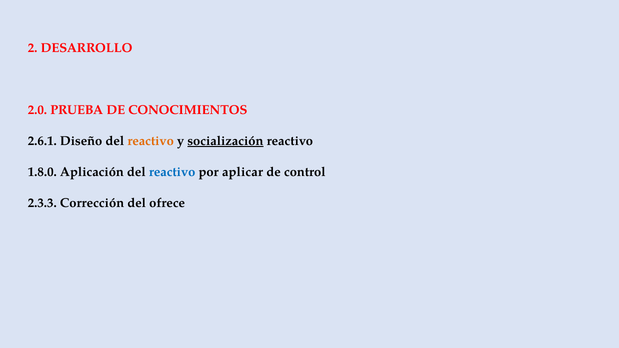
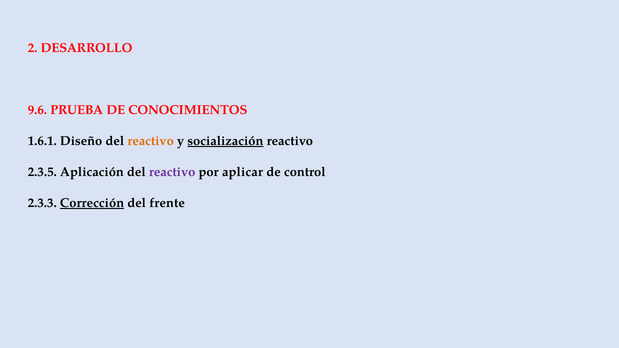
2.0: 2.0 -> 9.6
2.6.1: 2.6.1 -> 1.6.1
1.8.0: 1.8.0 -> 2.3.5
reactivo at (172, 172) colour: blue -> purple
Corrección underline: none -> present
ofrece: ofrece -> frente
